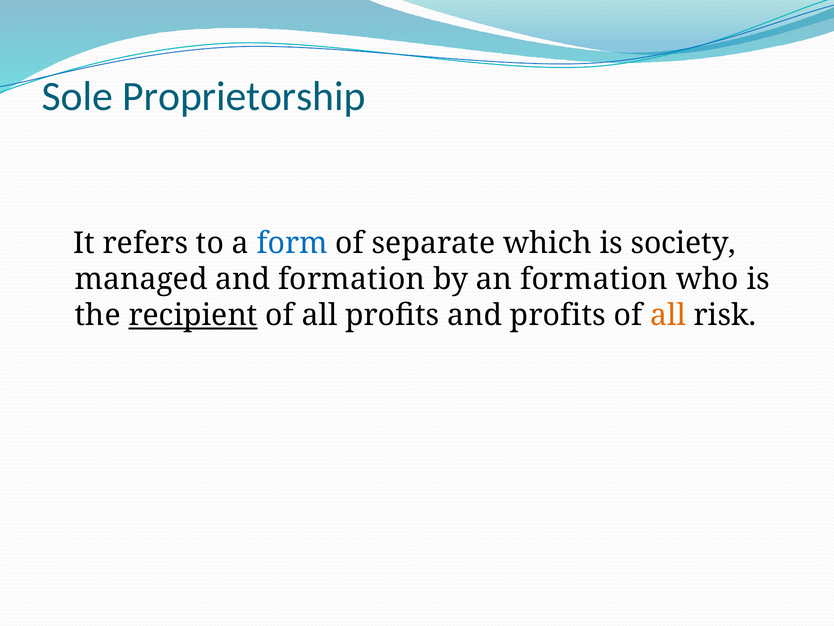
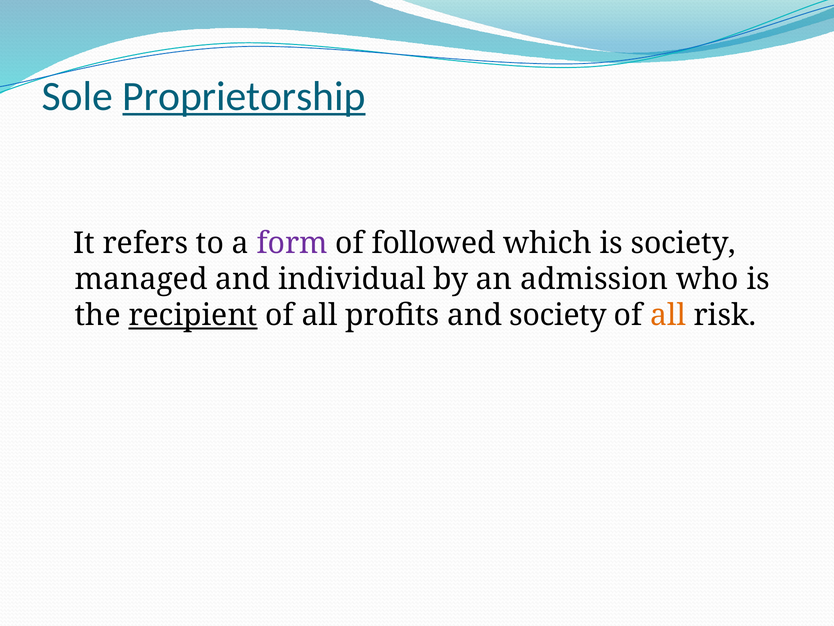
Proprietorship underline: none -> present
form colour: blue -> purple
separate: separate -> followed
and formation: formation -> individual
an formation: formation -> admission
and profits: profits -> society
